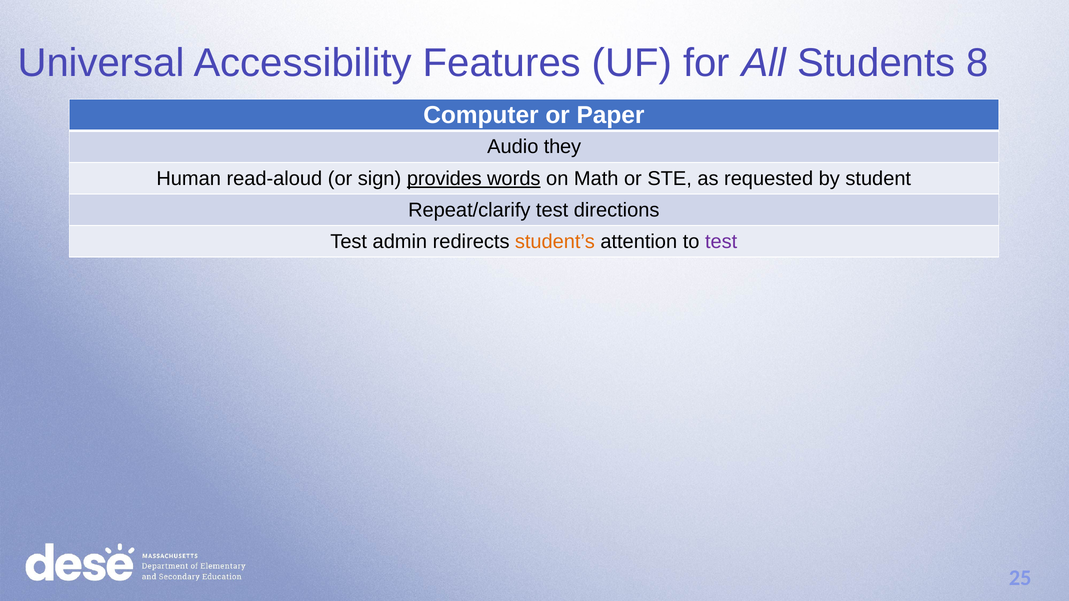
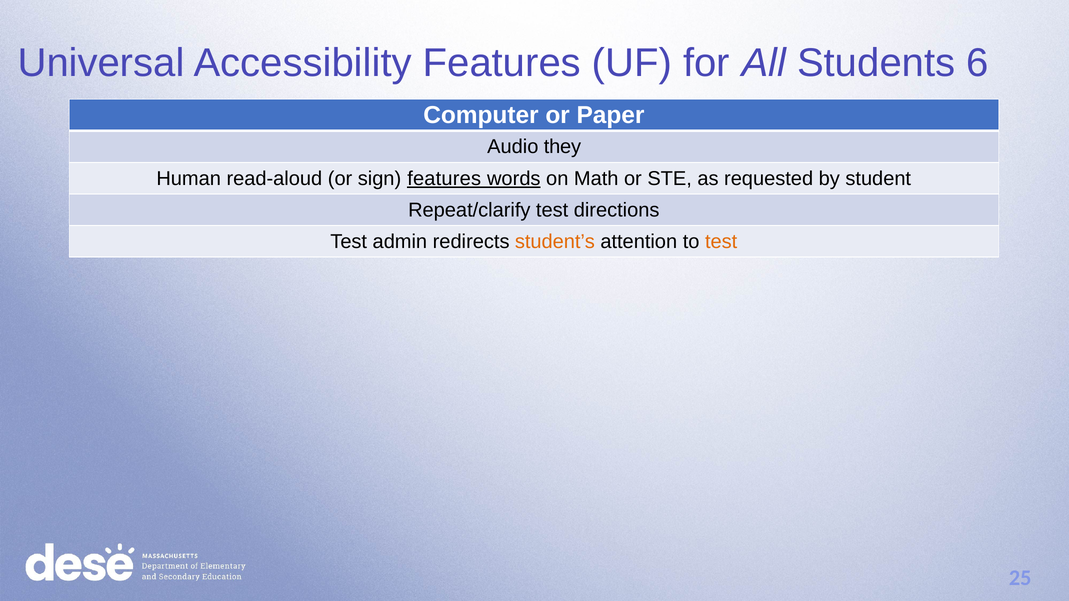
8: 8 -> 6
sign provides: provides -> features
test at (721, 242) colour: purple -> orange
